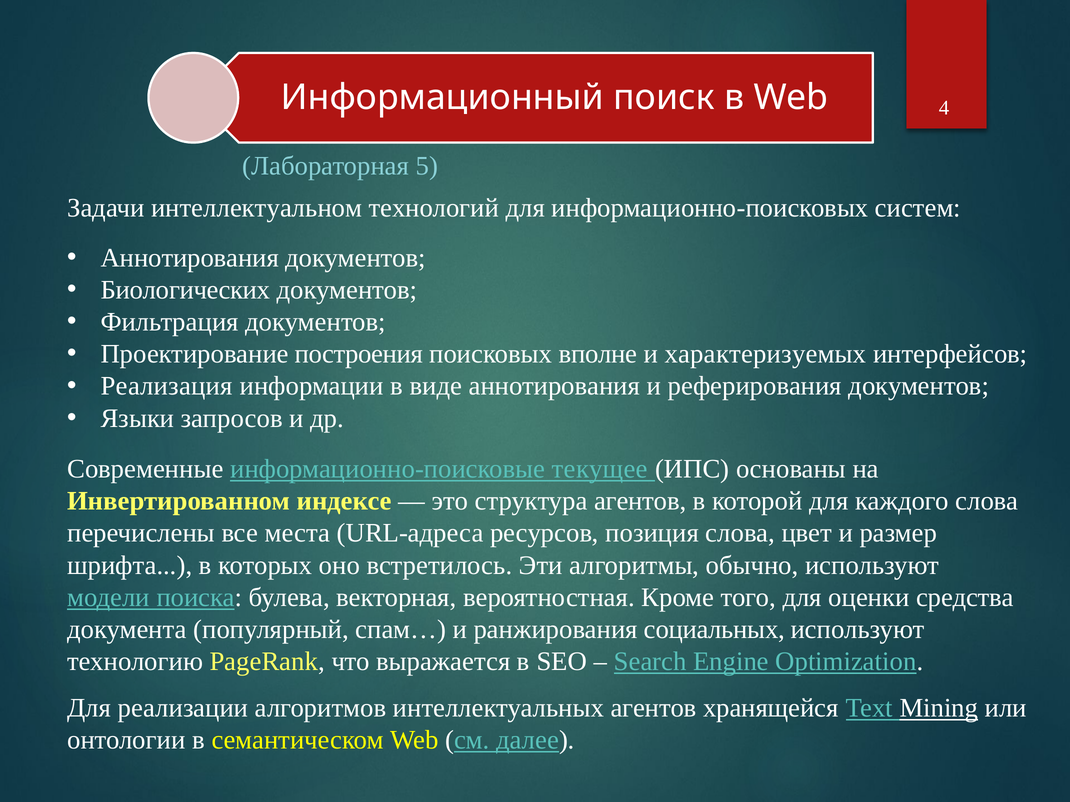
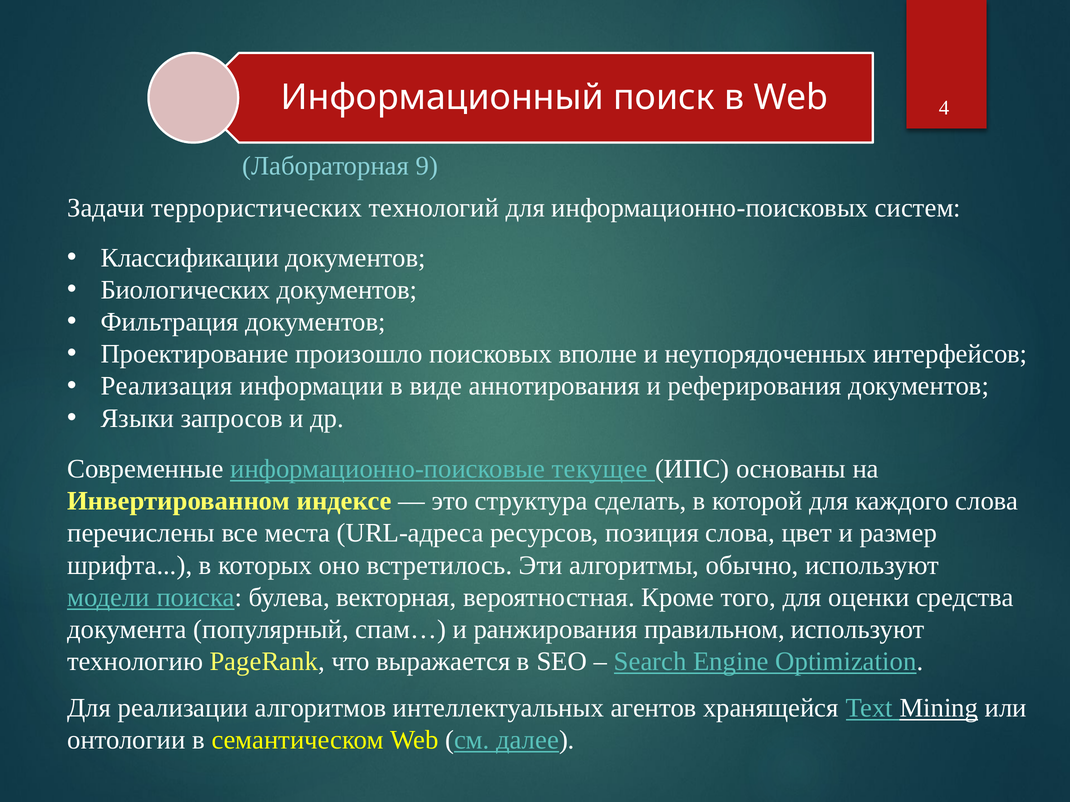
5: 5 -> 9
интеллектуальном: интеллектуальном -> террористических
Аннотирования at (190, 258): Аннотирования -> Классификации
построения: построения -> произошло
характеризуемых: характеризуемых -> неупорядоченных
структура агентов: агентов -> сделать
социальных: социальных -> правильном
